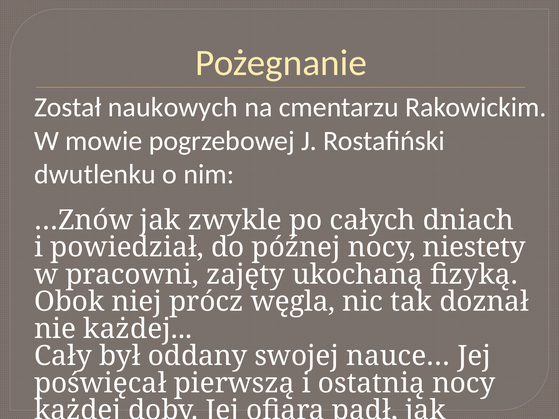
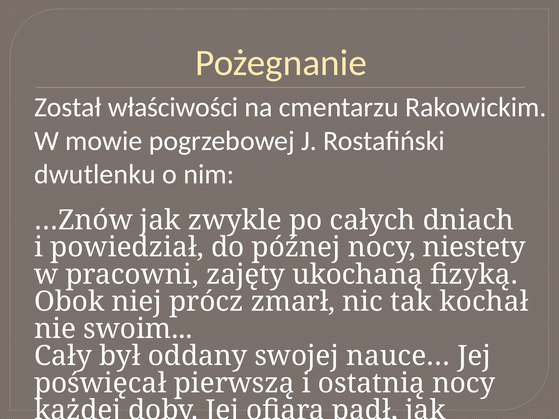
naukowych: naukowych -> właściwości
węgla: węgla -> zmarł
doznał: doznał -> kochał
nie każdej: każdej -> swoim
